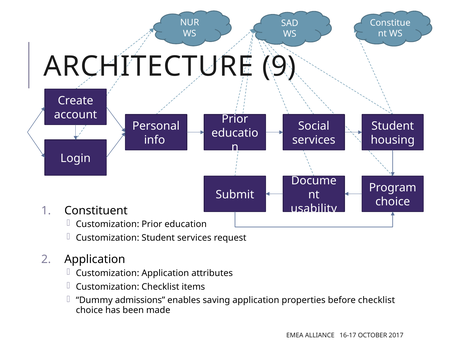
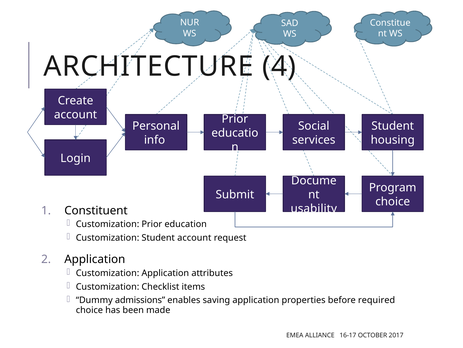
9: 9 -> 4
Student services: services -> account
before checklist: checklist -> required
